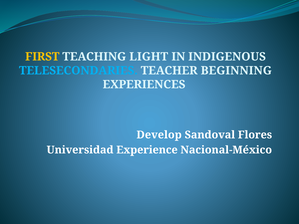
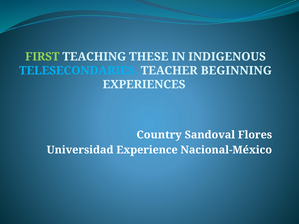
FIRST colour: yellow -> light green
LIGHT: LIGHT -> THESE
Develop: Develop -> Country
